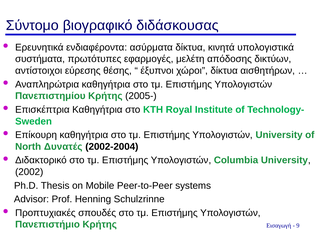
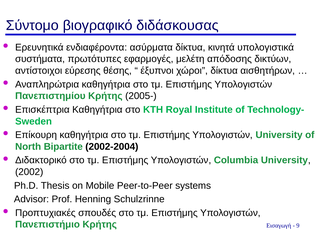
Δυνατές: Δυνατές -> Bipartite
